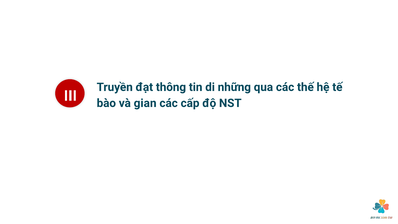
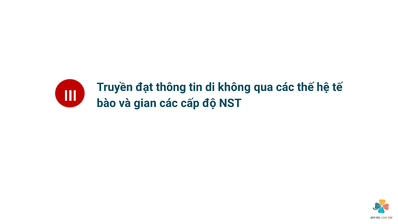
những: những -> không
